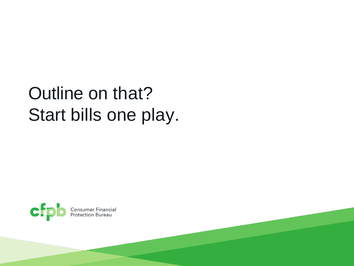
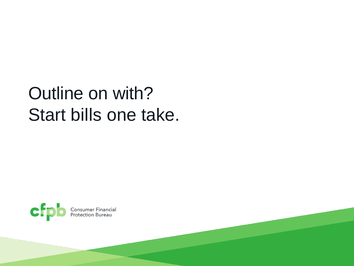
that: that -> with
play: play -> take
